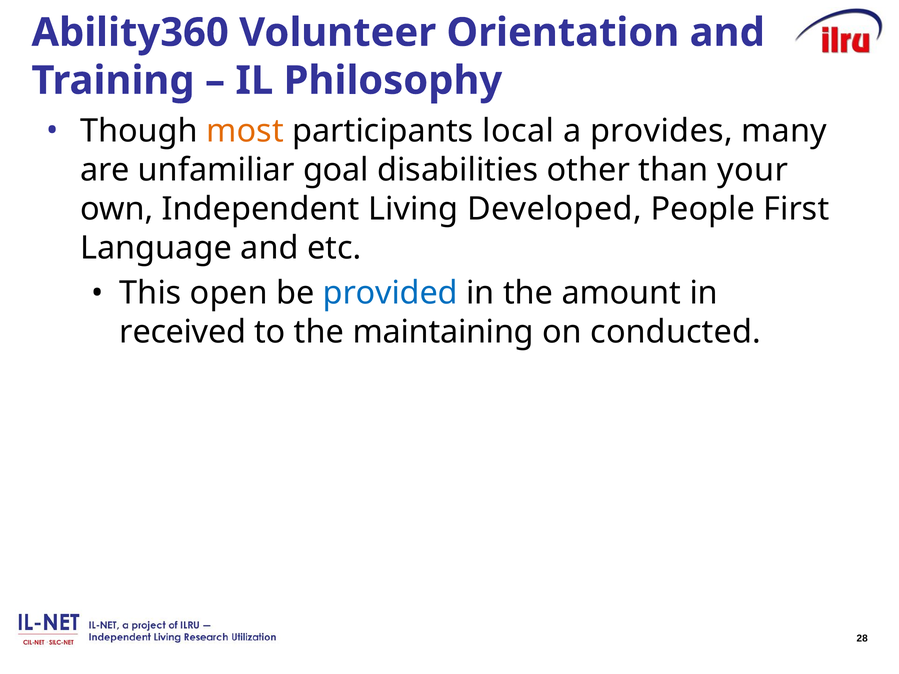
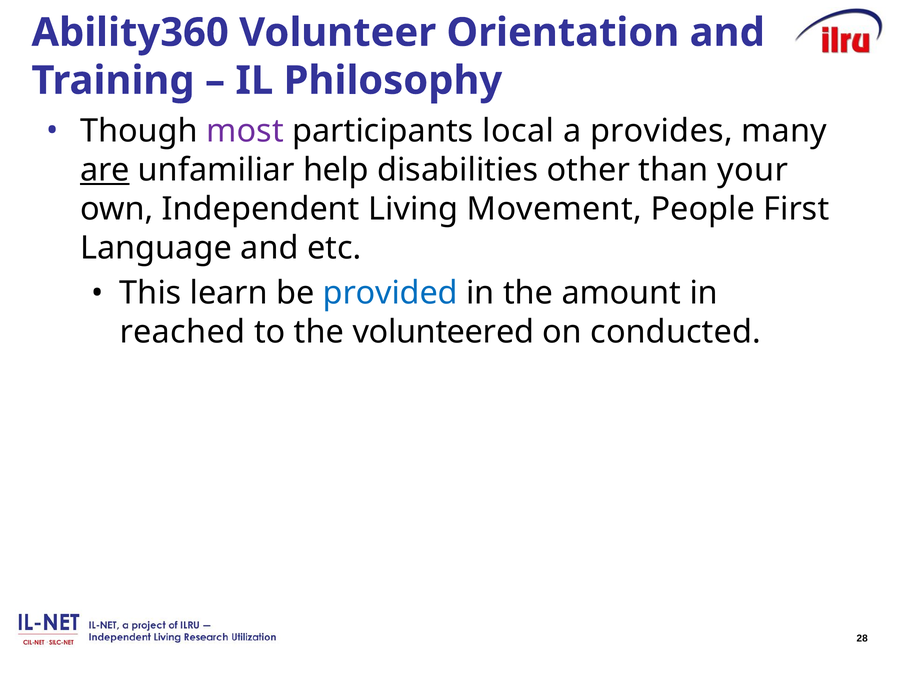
most colour: orange -> purple
are underline: none -> present
goal: goal -> help
Developed: Developed -> Movement
open: open -> learn
received: received -> reached
maintaining: maintaining -> volunteered
